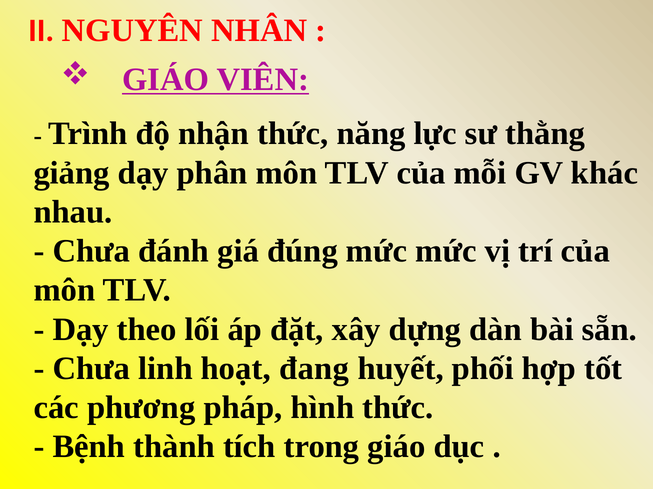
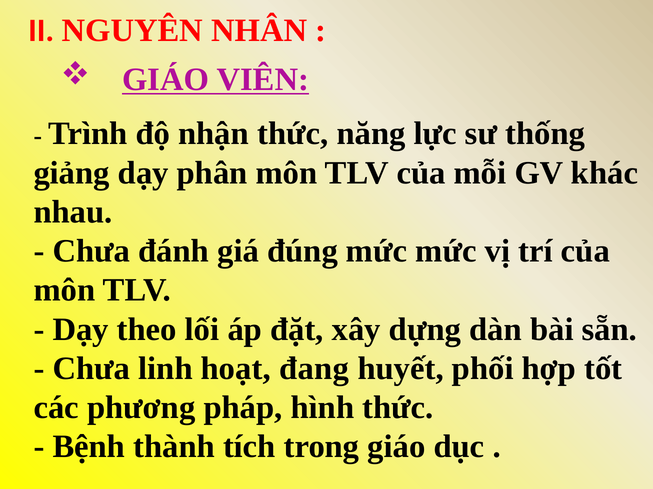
thằng: thằng -> thống
